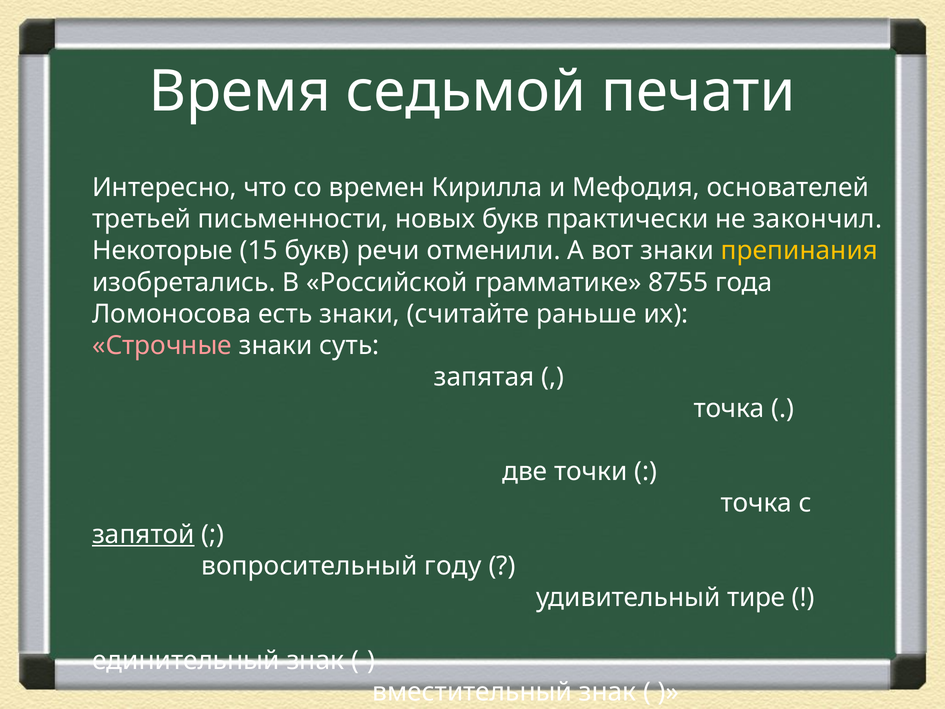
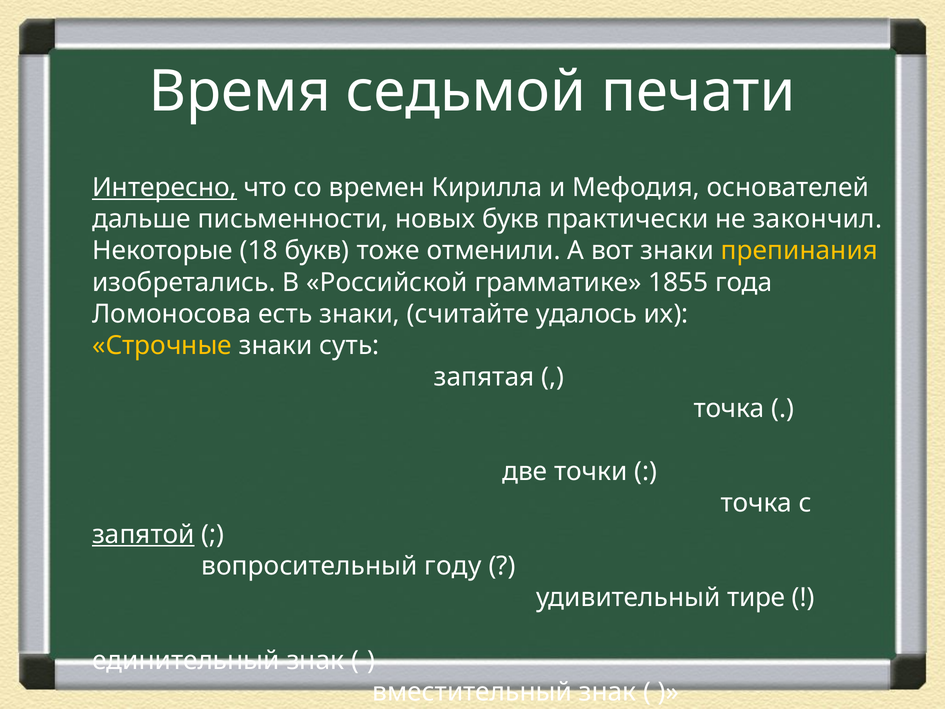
Интересно underline: none -> present
третьей: третьей -> дальше
15: 15 -> 18
речи: речи -> тоже
8755: 8755 -> 1855
раньше: раньше -> удалось
Строчные colour: pink -> yellow
